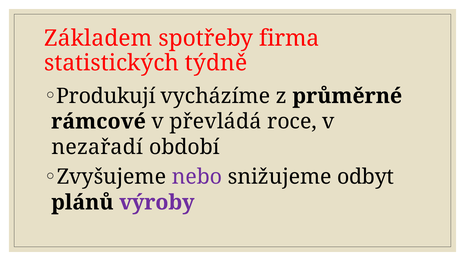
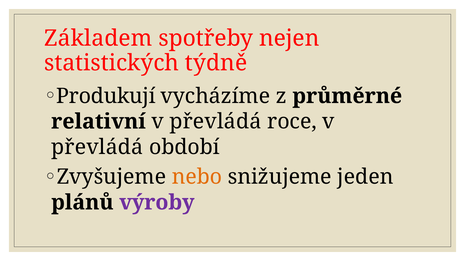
firma: firma -> nejen
rámcové: rámcové -> relativní
nezařadí at (97, 147): nezařadí -> převládá
nebo colour: purple -> orange
odbyt: odbyt -> jeden
